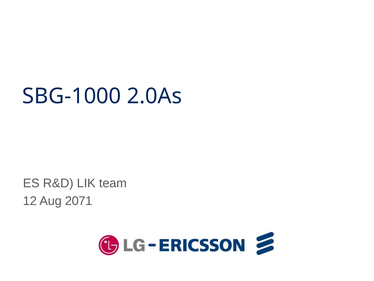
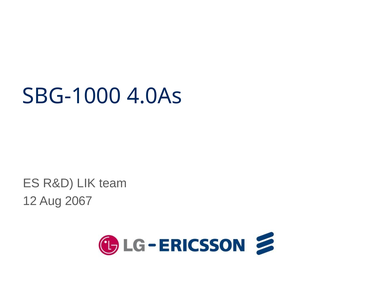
2.0As: 2.0As -> 4.0As
2071: 2071 -> 2067
